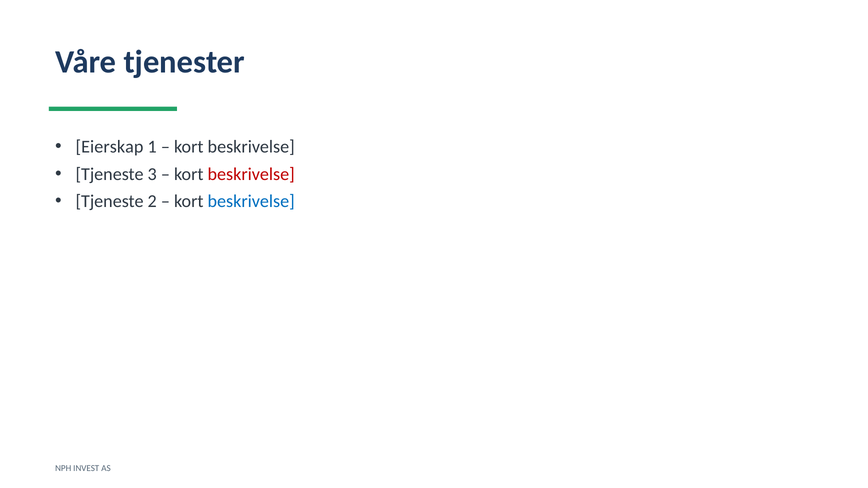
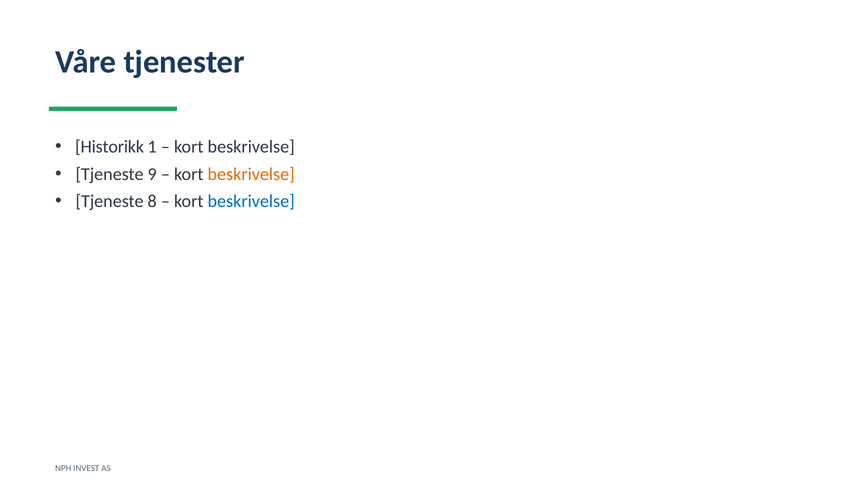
Eierskap: Eierskap -> Historikk
3: 3 -> 9
beskrivelse at (251, 174) colour: red -> orange
2: 2 -> 8
